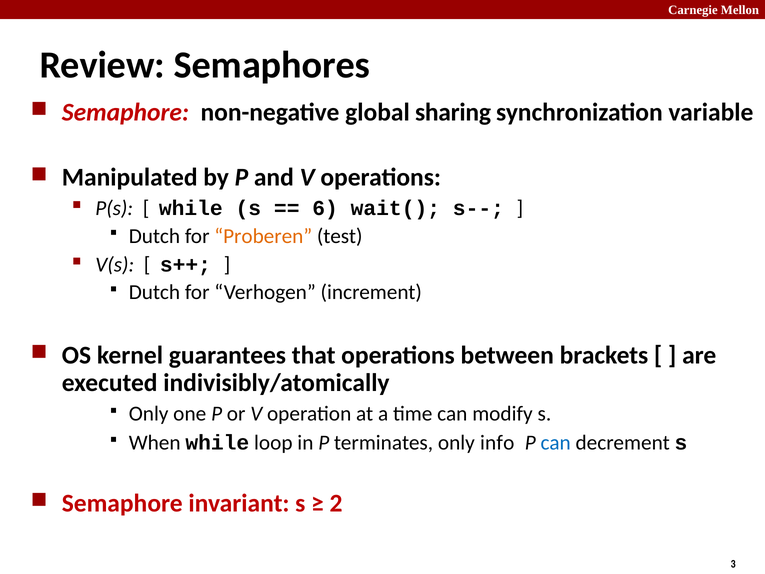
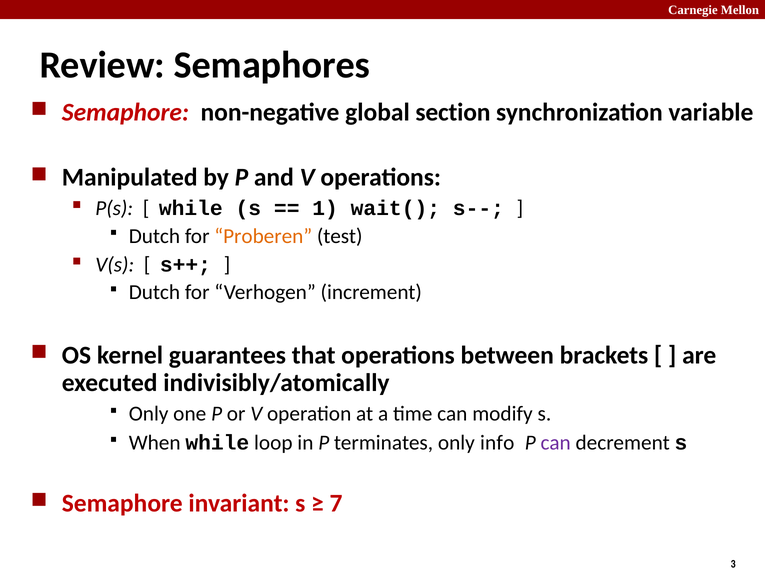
sharing: sharing -> section
6: 6 -> 1
can at (556, 443) colour: blue -> purple
2: 2 -> 7
